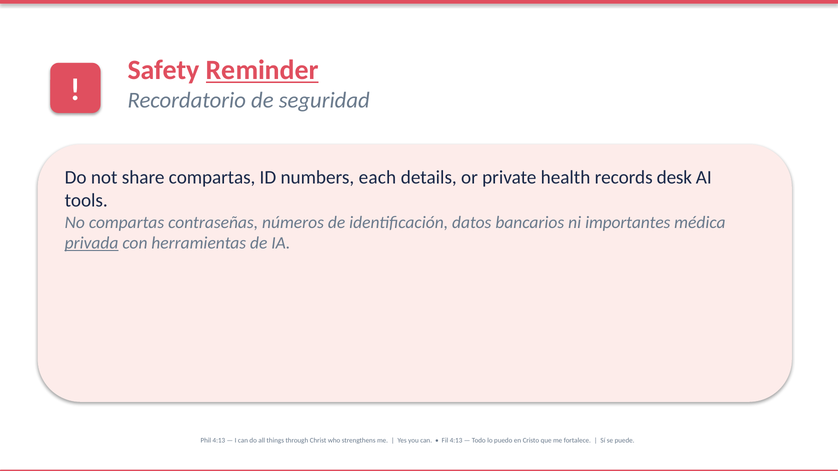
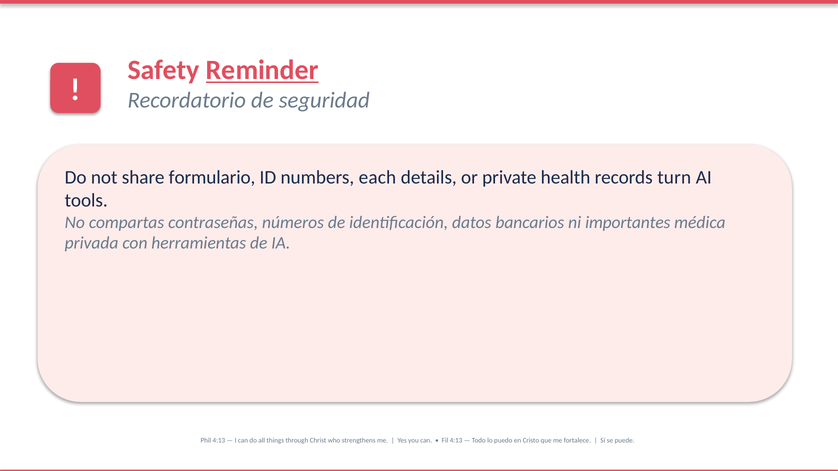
share compartas: compartas -> formulario
desk: desk -> turn
privada underline: present -> none
